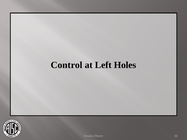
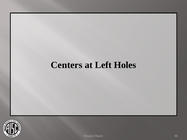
Control: Control -> Centers
